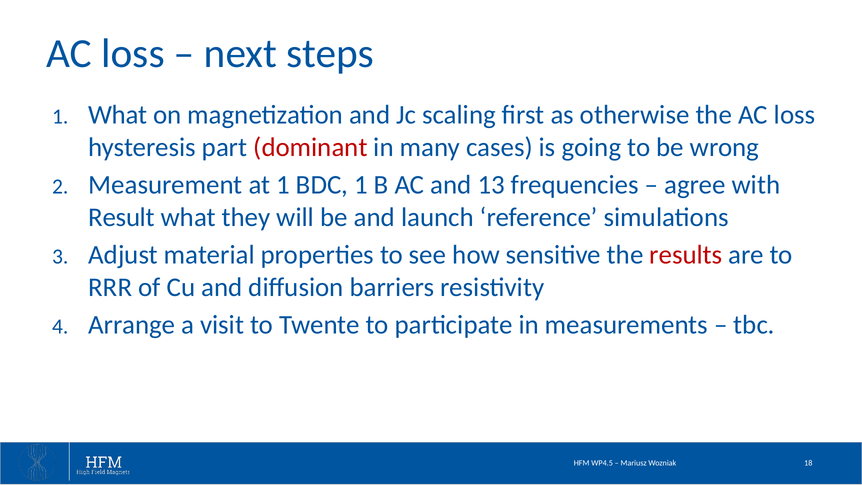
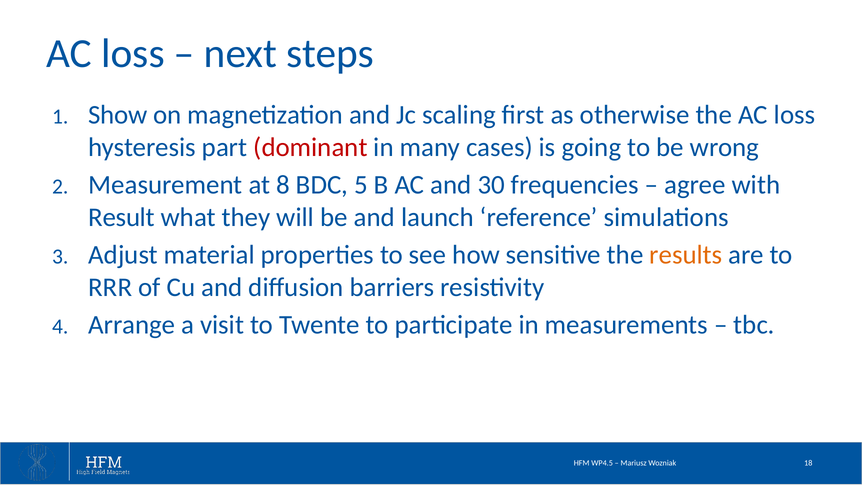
What at (118, 115): What -> Show
at 1: 1 -> 8
BDC 1: 1 -> 5
13: 13 -> 30
results colour: red -> orange
